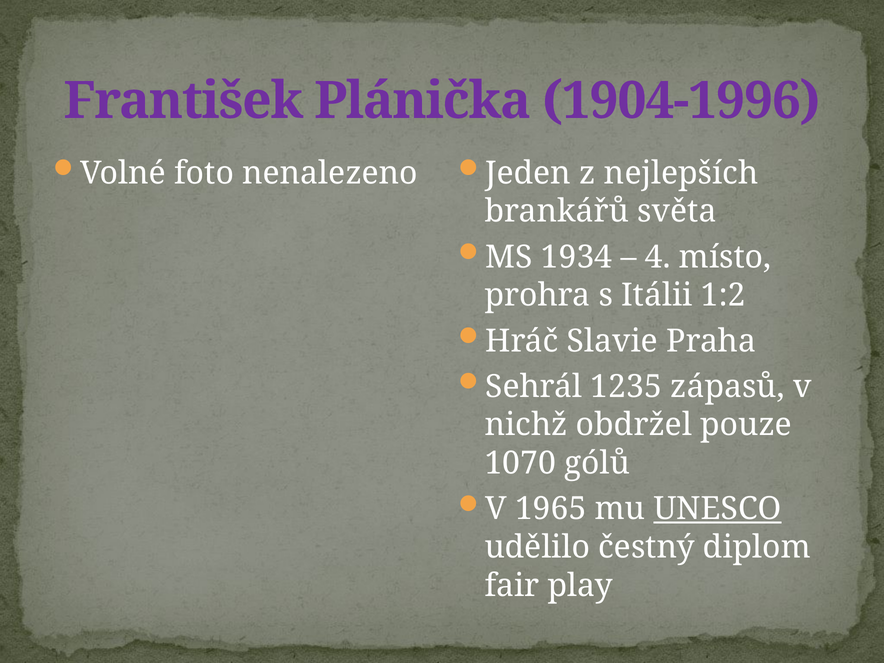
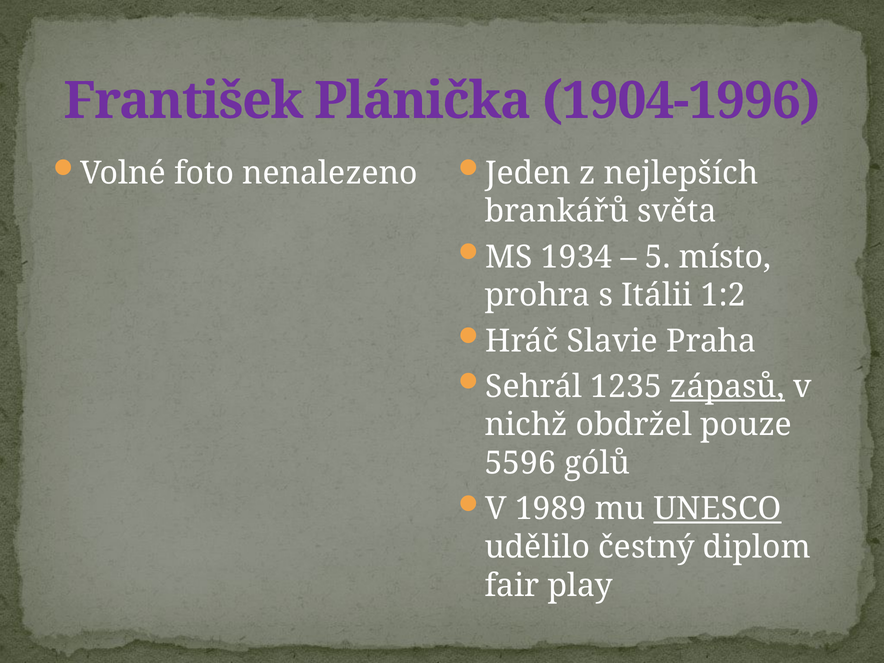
4: 4 -> 5
zápasů underline: none -> present
1070: 1070 -> 5596
1965: 1965 -> 1989
